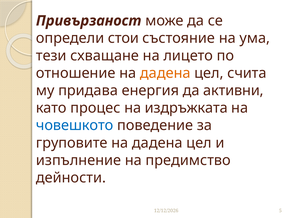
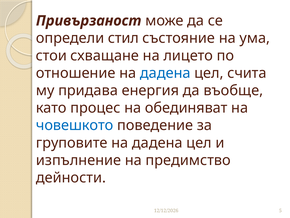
стои: стои -> стил
тези: тези -> стои
дадена at (165, 73) colour: orange -> blue
активни: активни -> въобще
издръжката: издръжката -> обединяват
